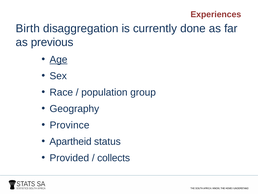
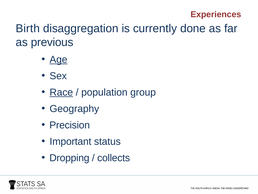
Race underline: none -> present
Province: Province -> Precision
Apartheid: Apartheid -> Important
Provided: Provided -> Dropping
